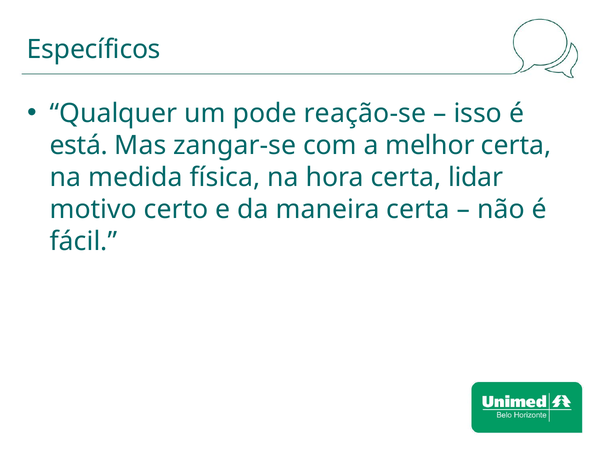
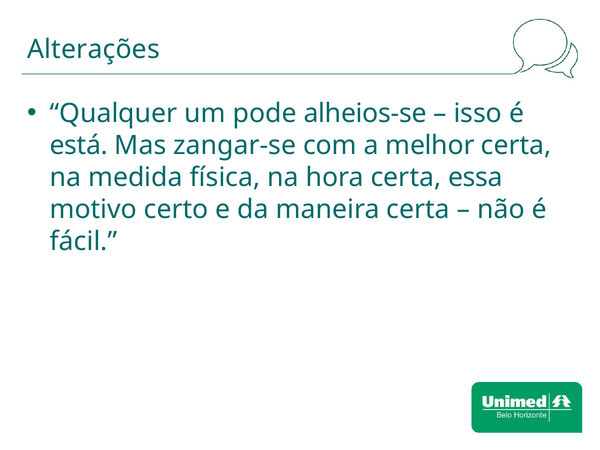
Específicos: Específicos -> Alterações
reação-se: reação-se -> alheios-se
lidar: lidar -> essa
